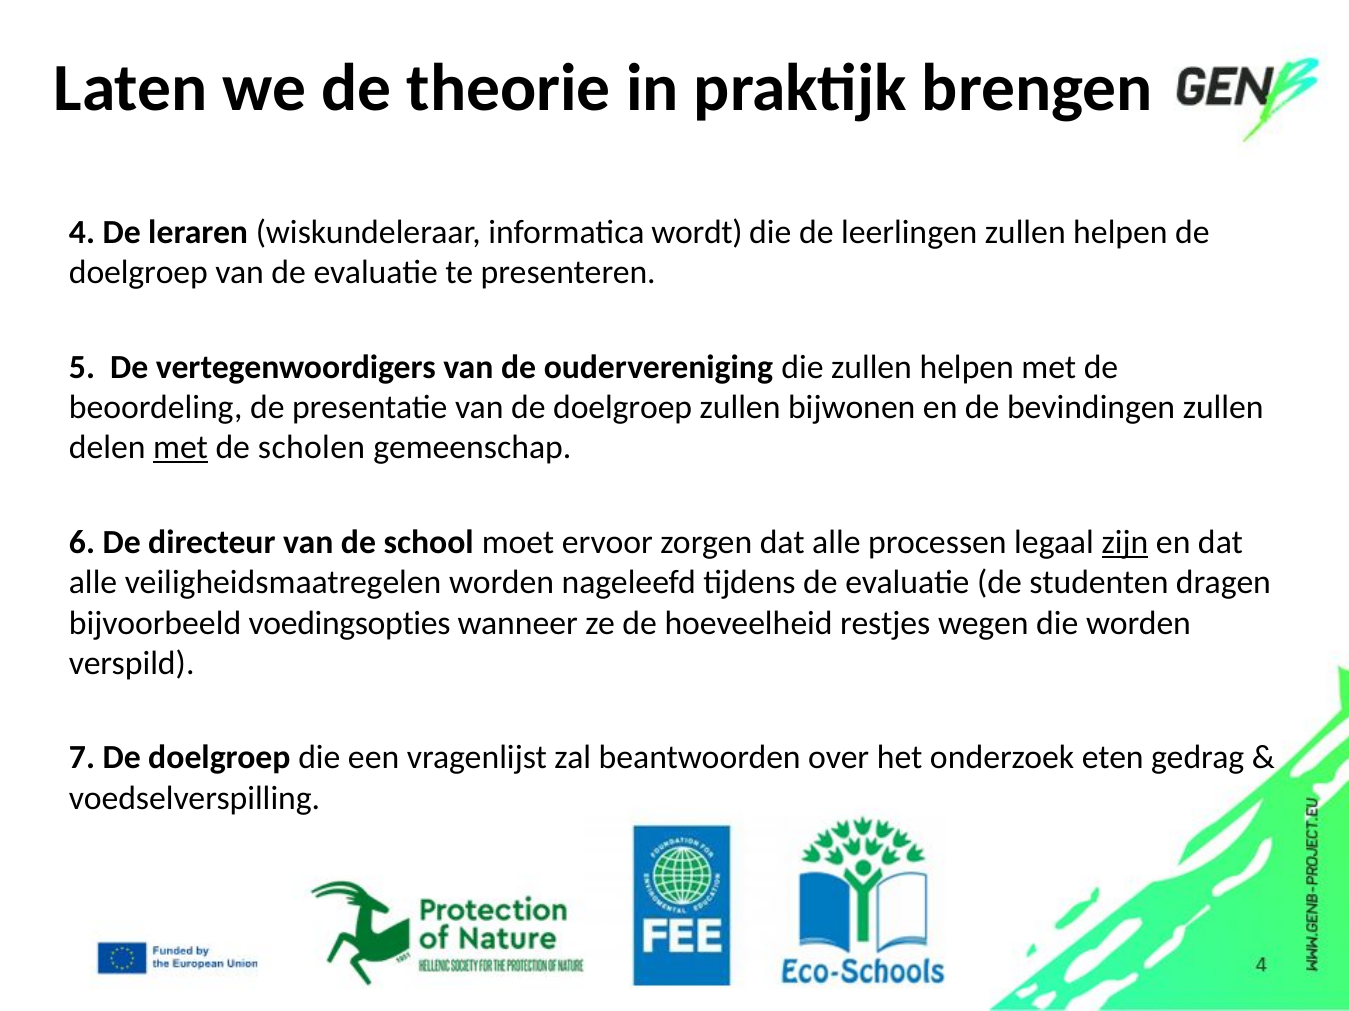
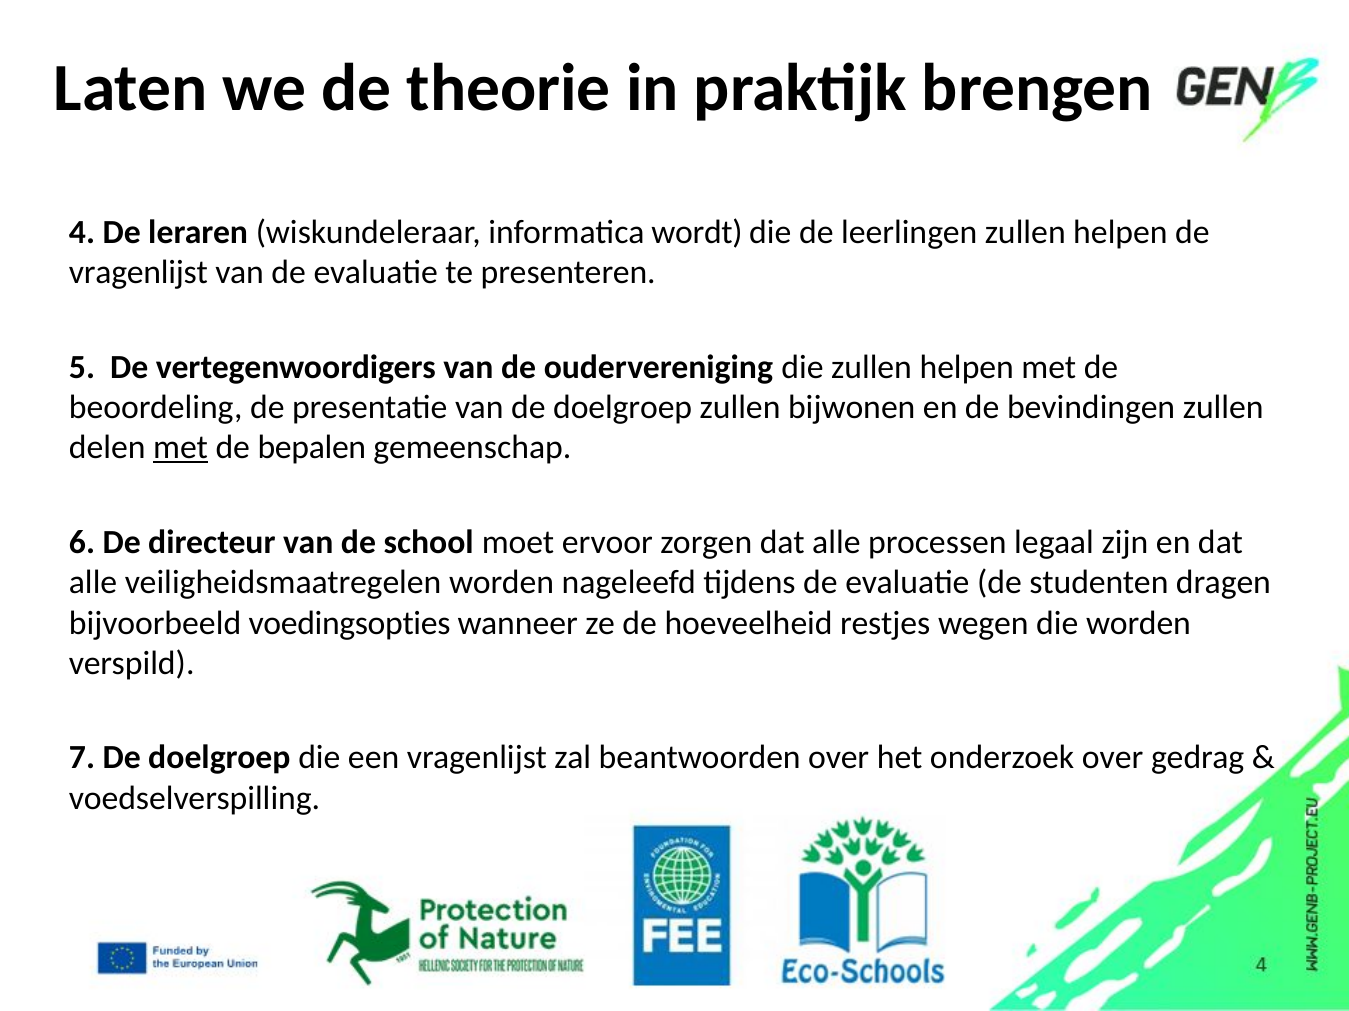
doelgroep at (138, 273): doelgroep -> vragenlijst
scholen: scholen -> bepalen
zijn underline: present -> none
onderzoek eten: eten -> over
